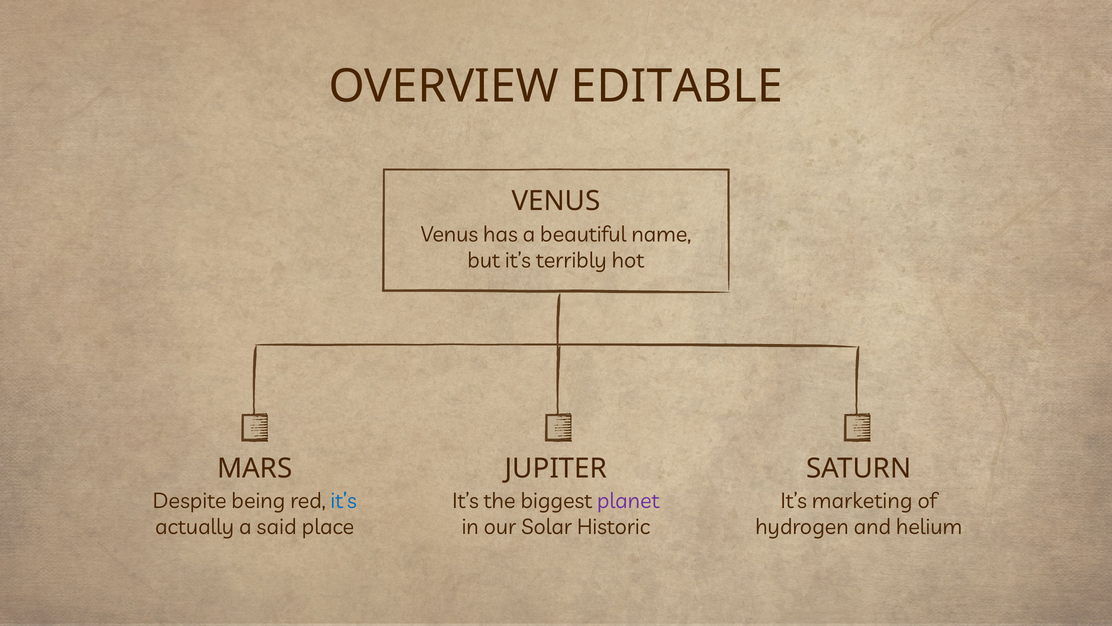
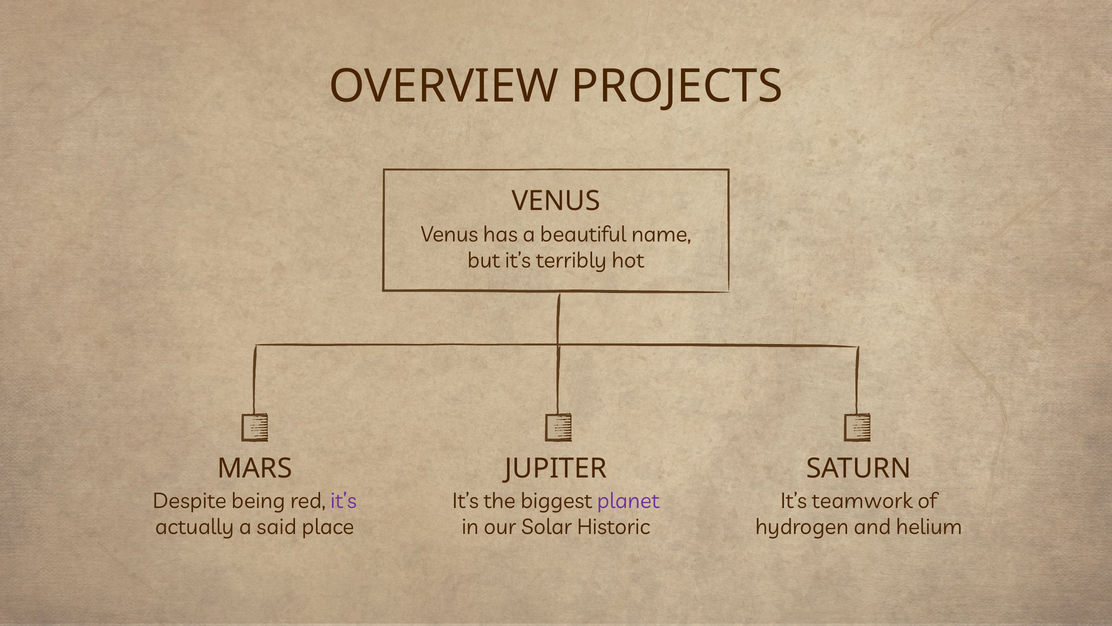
EDITABLE: EDITABLE -> PROJECTS
it’s at (344, 501) colour: blue -> purple
marketing: marketing -> teamwork
